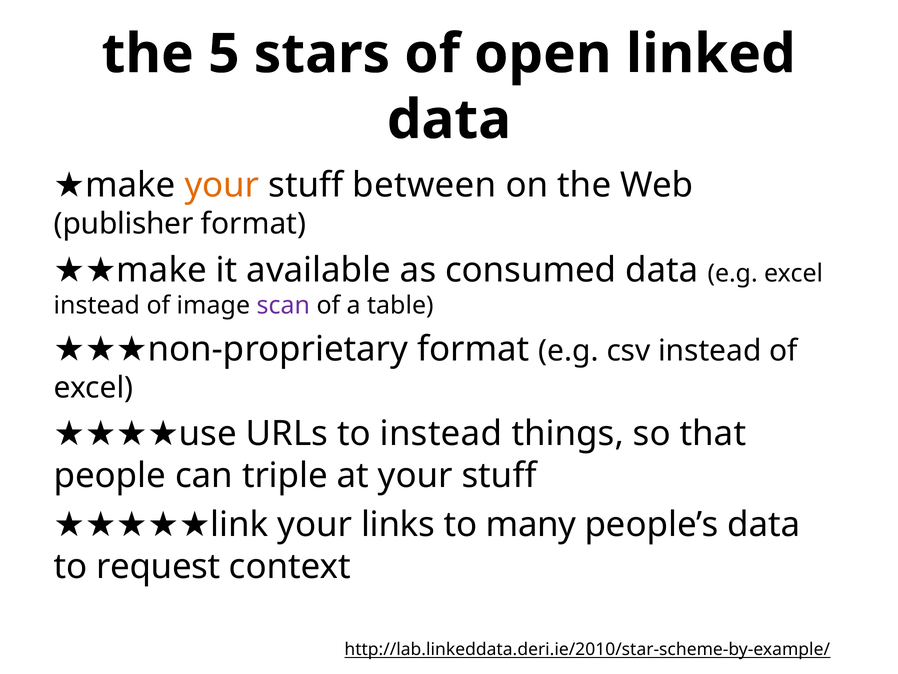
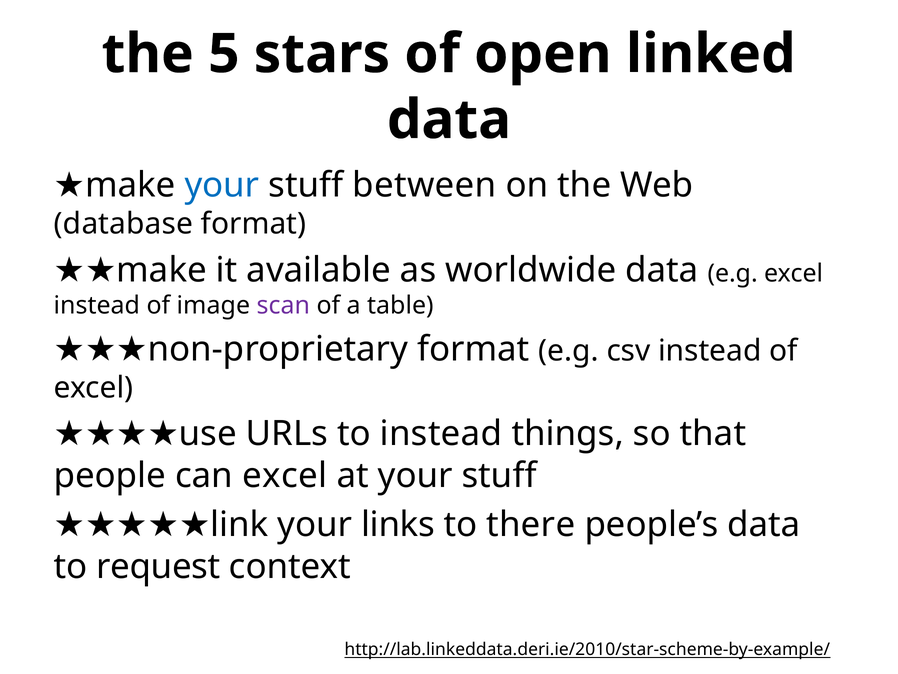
your at (222, 185) colour: orange -> blue
publisher: publisher -> database
consumed: consumed -> worldwide
can triple: triple -> excel
many: many -> there
